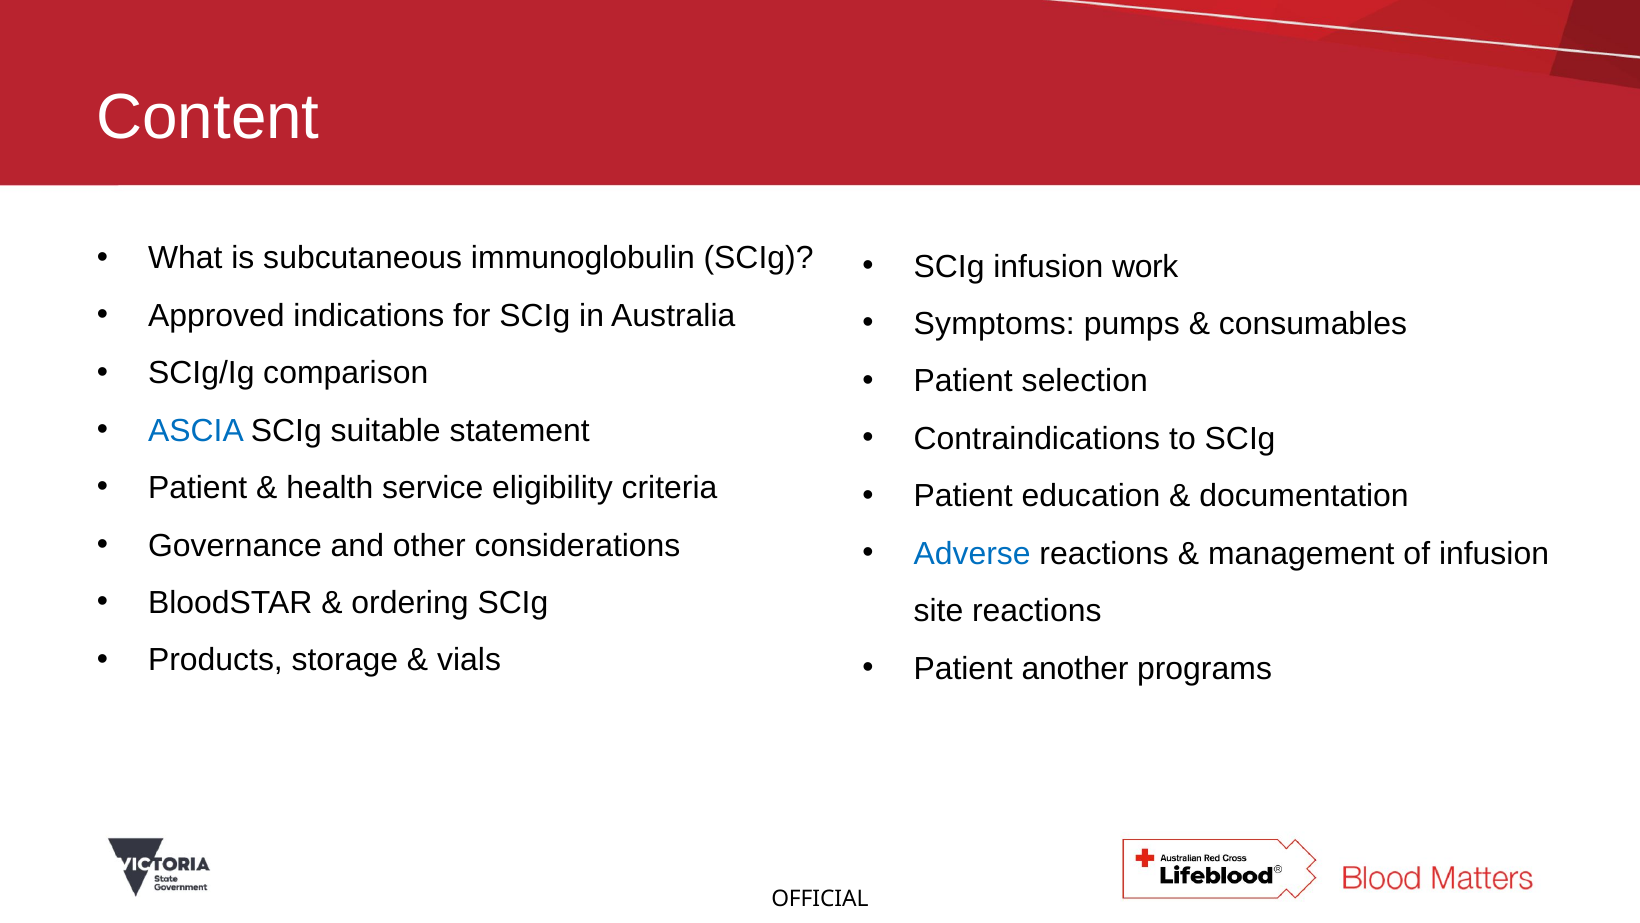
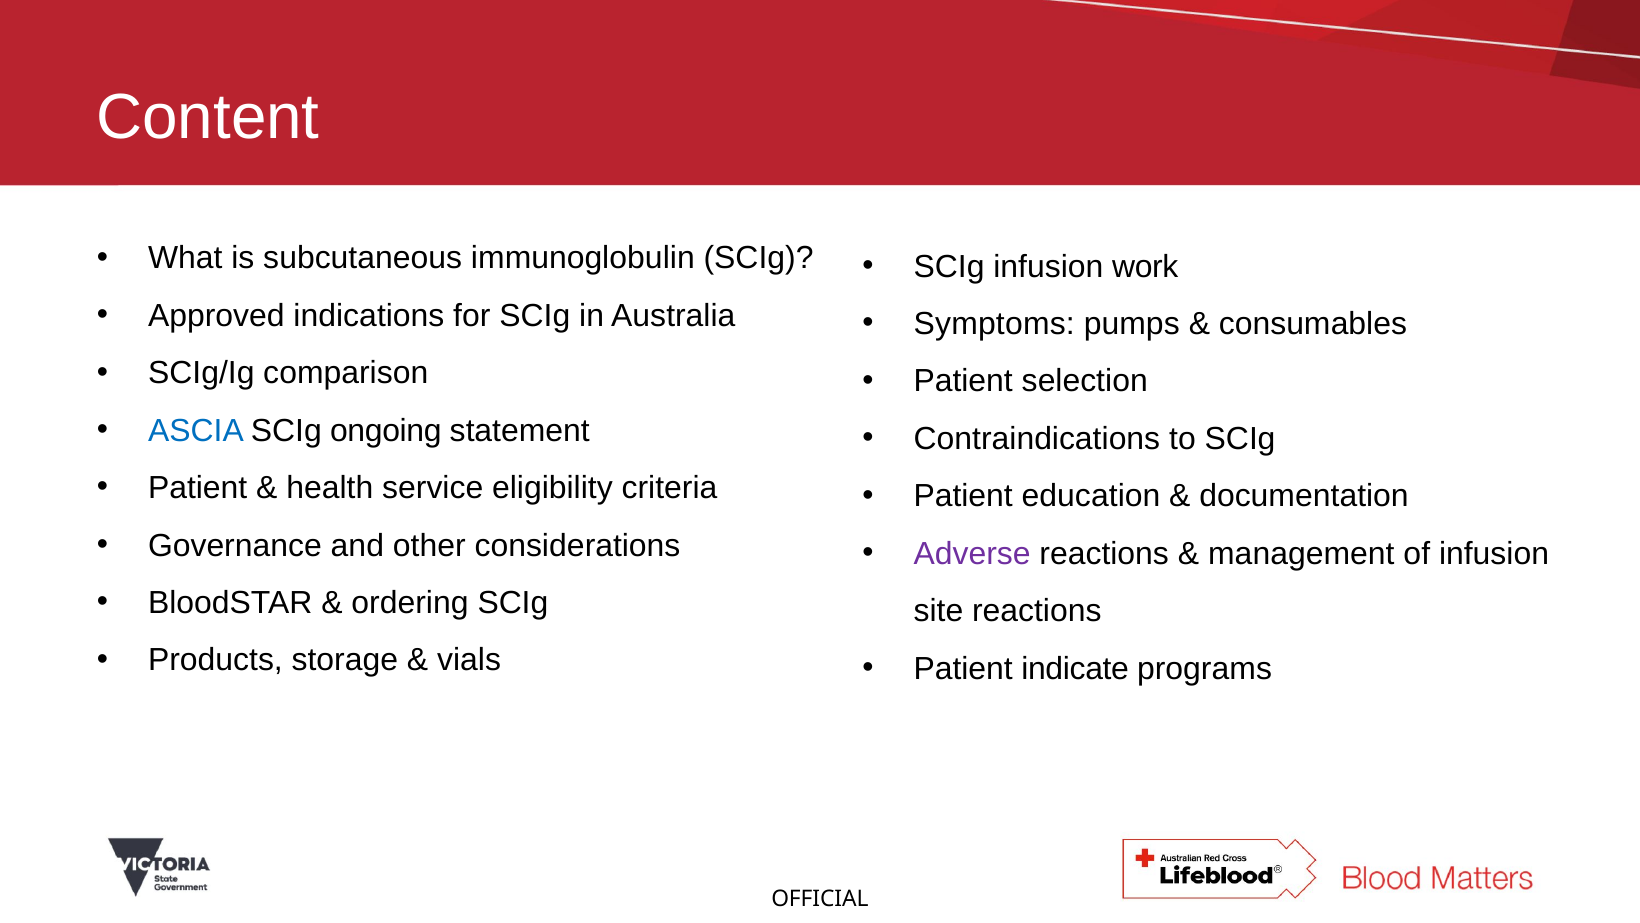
suitable: suitable -> ongoing
Adverse colour: blue -> purple
another: another -> indicate
